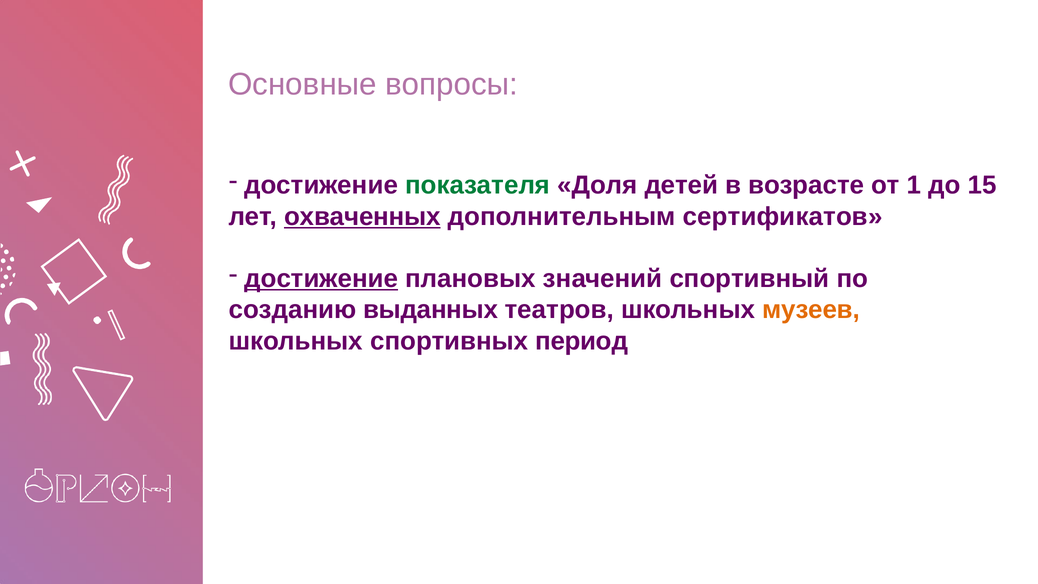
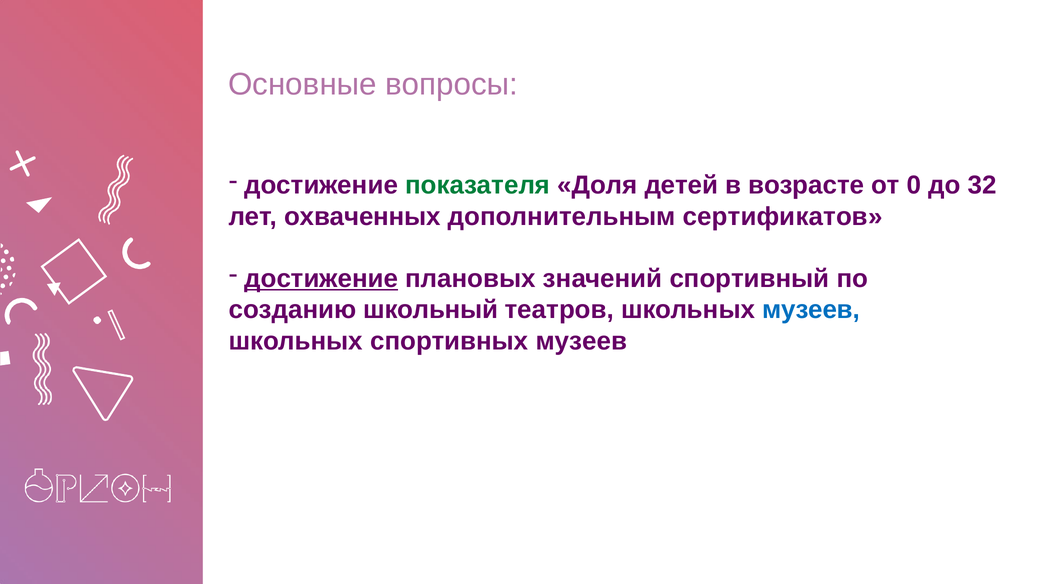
от 1: 1 -> 0
15: 15 -> 32
охваченных underline: present -> none
выданных: выданных -> школьный
музеев at (811, 310) colour: orange -> blue
спортивных период: период -> музеев
